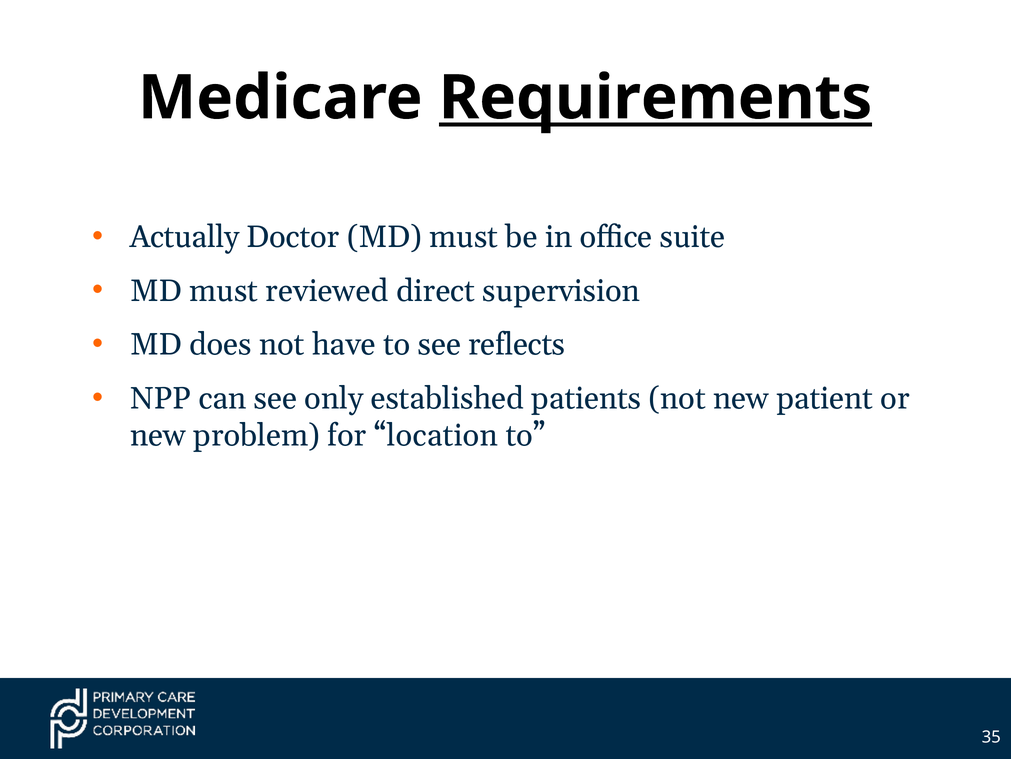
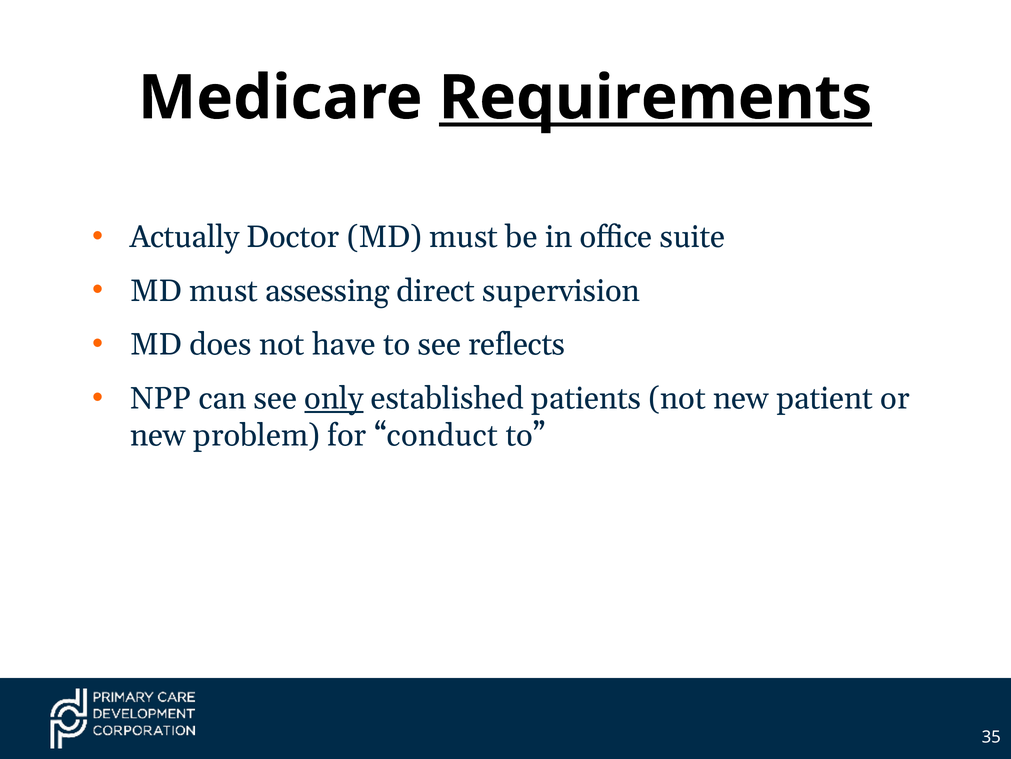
reviewed: reviewed -> assessing
only underline: none -> present
location: location -> conduct
